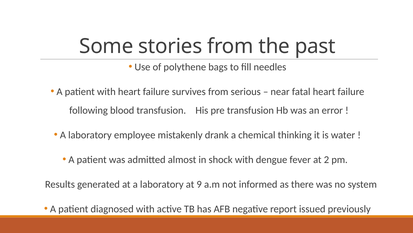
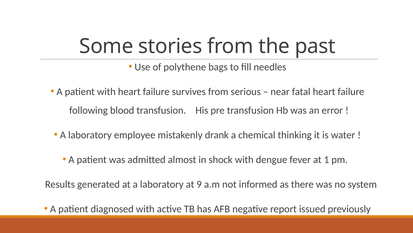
2: 2 -> 1
